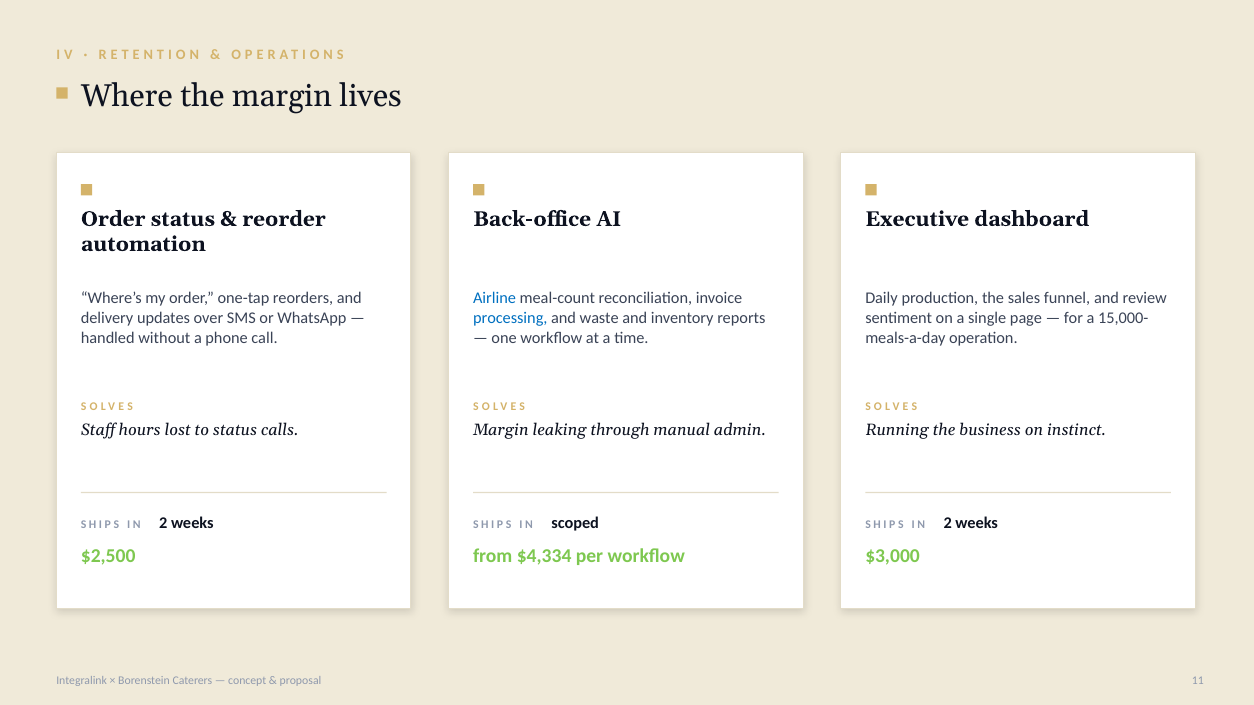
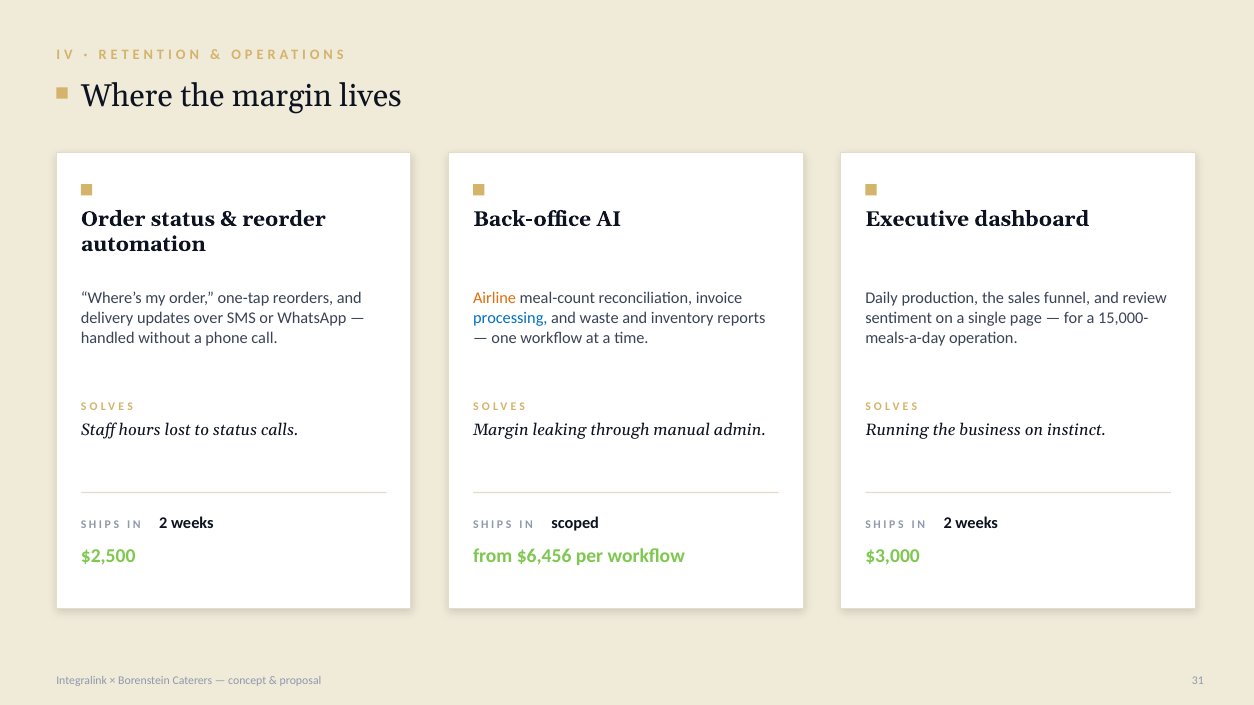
Airline colour: blue -> orange
$4,334: $4,334 -> $6,456
11: 11 -> 31
